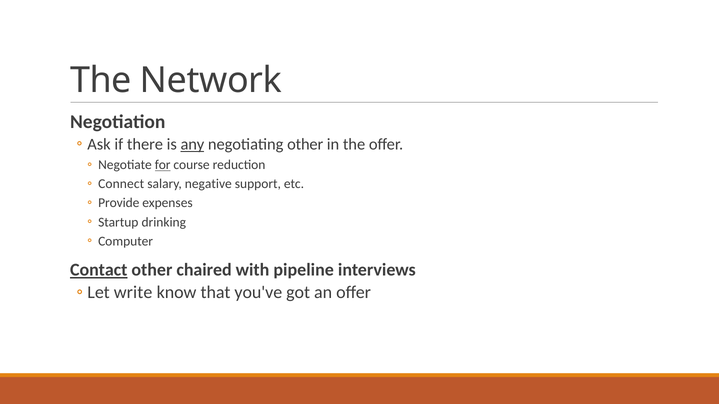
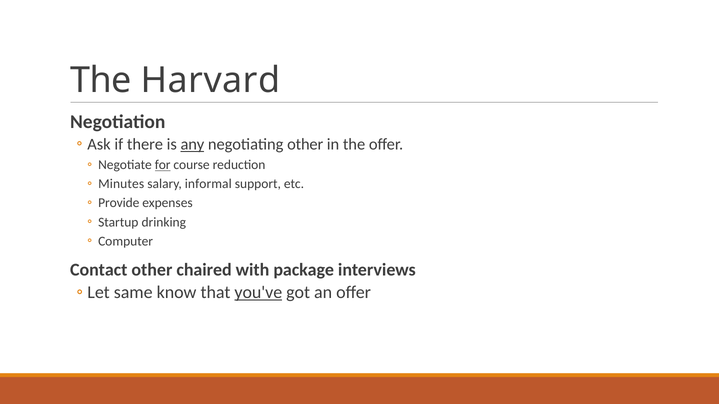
Network: Network -> Harvard
Connect: Connect -> Minutes
negative: negative -> informal
Contact underline: present -> none
pipeline: pipeline -> package
write: write -> same
you've underline: none -> present
